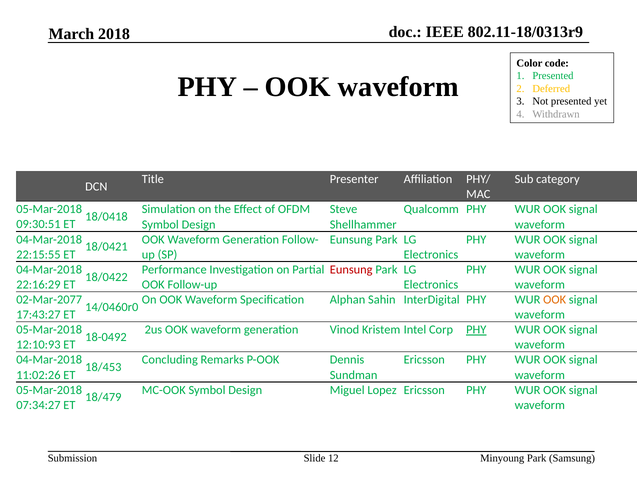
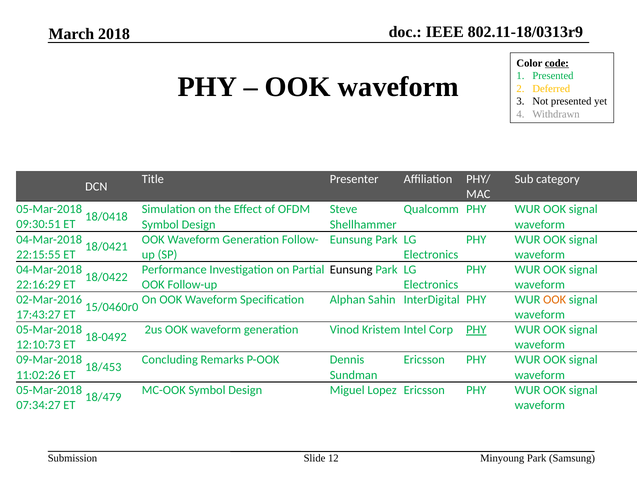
code underline: none -> present
Eunsung at (351, 269) colour: red -> black
02-Mar-2077: 02-Mar-2077 -> 02-Mar-2016
14/0460r0: 14/0460r0 -> 15/0460r0
12:10:93: 12:10:93 -> 12:10:73
04-Mar-2018 at (49, 360): 04-Mar-2018 -> 09-Mar-2018
